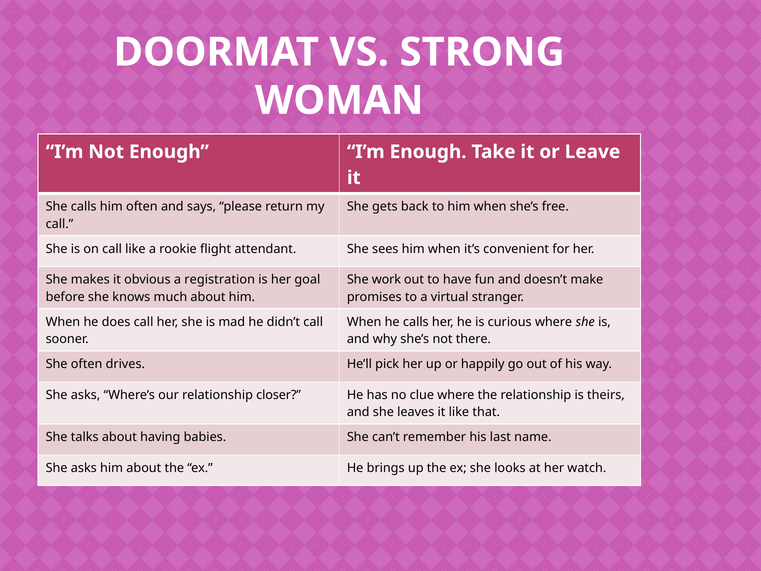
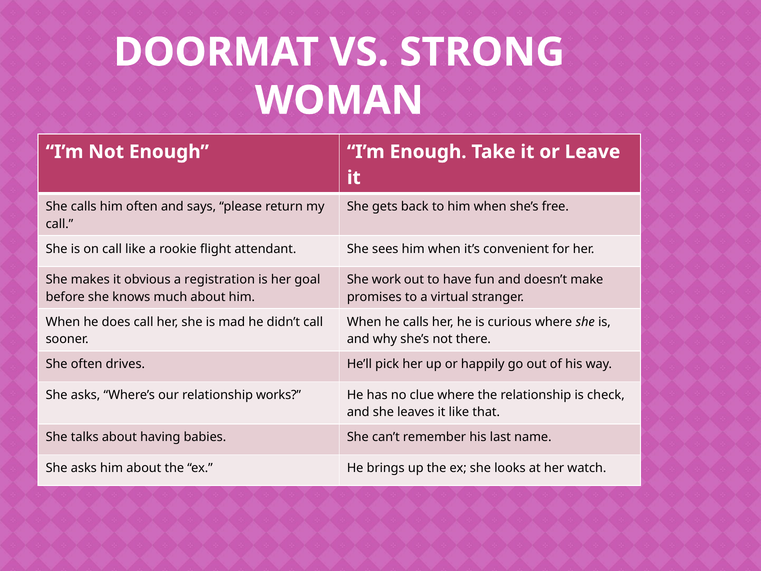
closer: closer -> works
theirs: theirs -> check
